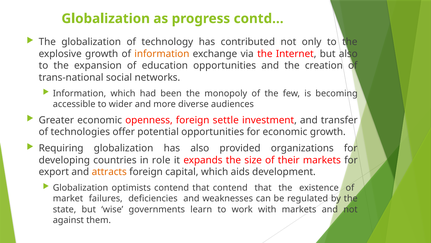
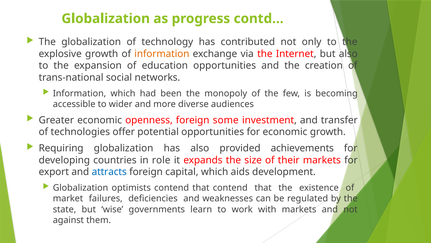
settle: settle -> some
organizations: organizations -> achievements
attracts colour: orange -> blue
